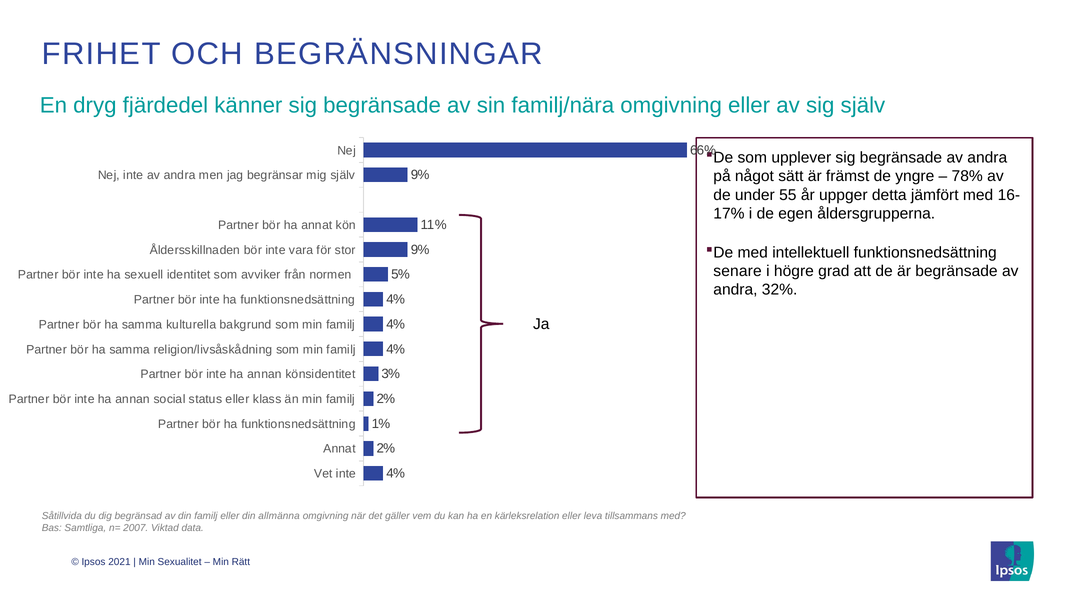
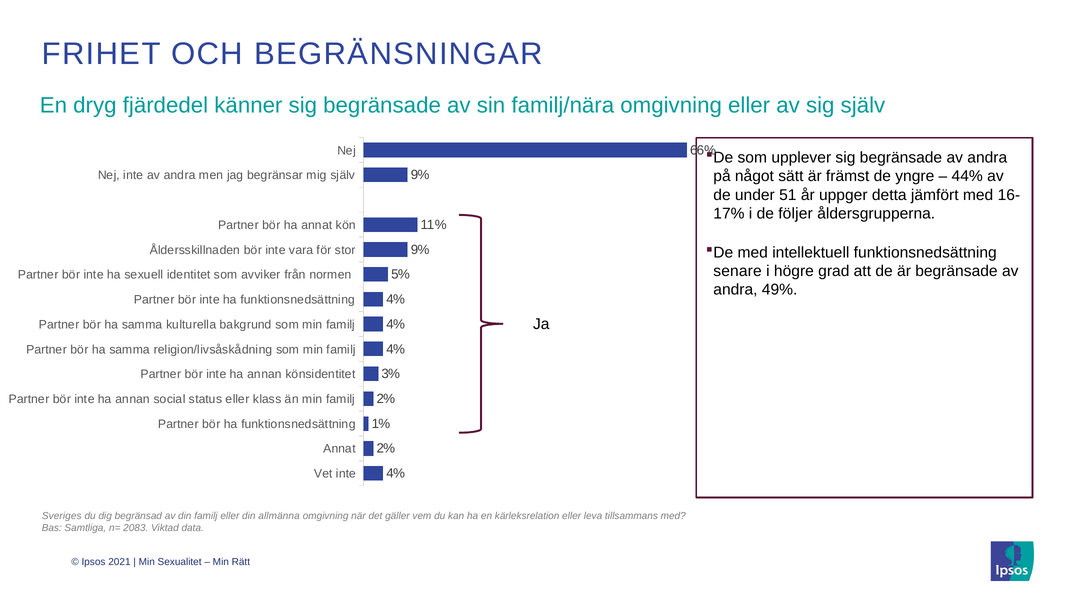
78%: 78% -> 44%
55: 55 -> 51
egen: egen -> följer
32%: 32% -> 49%
Såtillvida: Såtillvida -> Sveriges
2007: 2007 -> 2083
